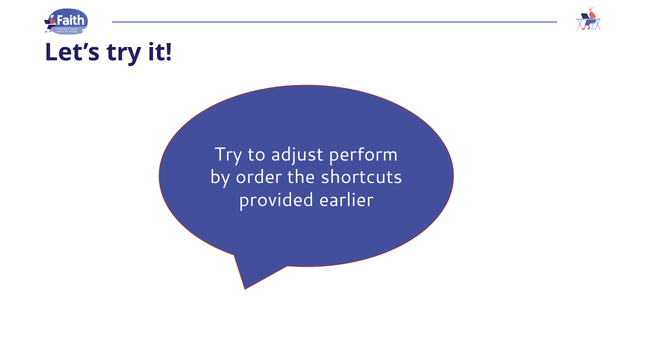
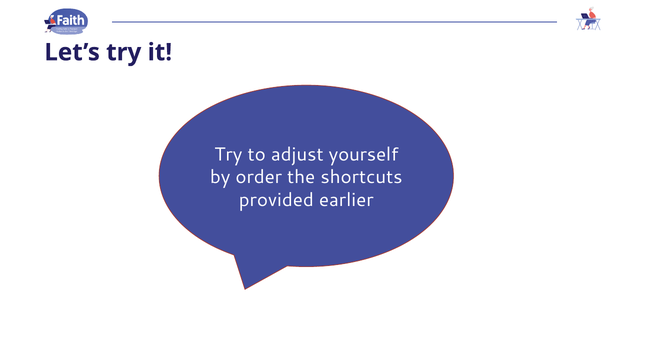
perform: perform -> yourself
